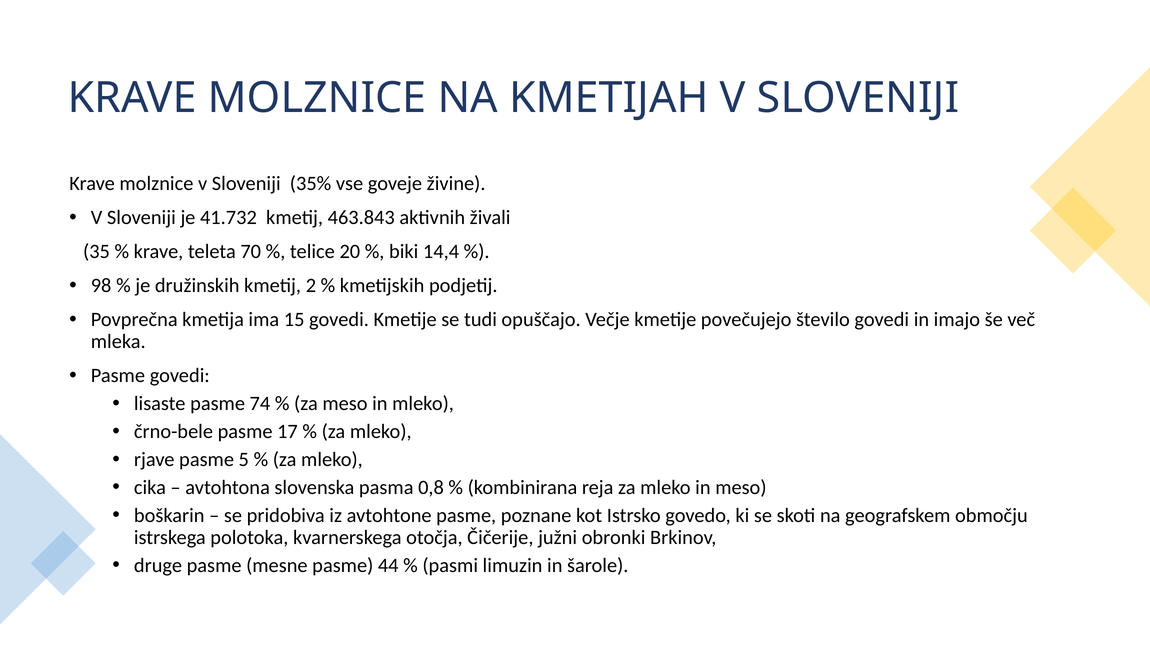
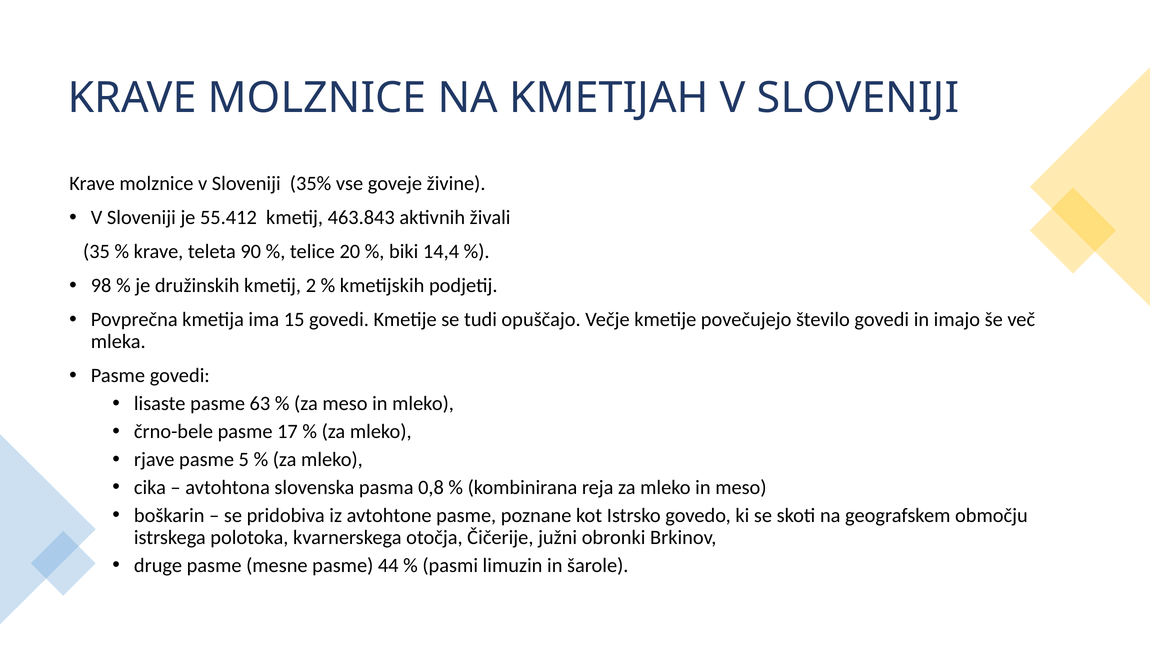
41.732: 41.732 -> 55.412
70: 70 -> 90
74: 74 -> 63
